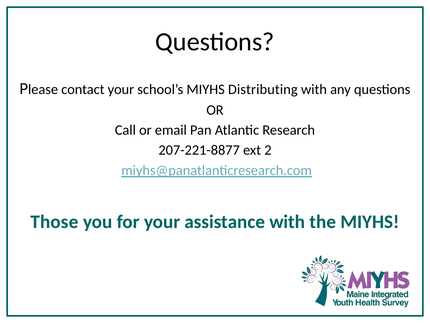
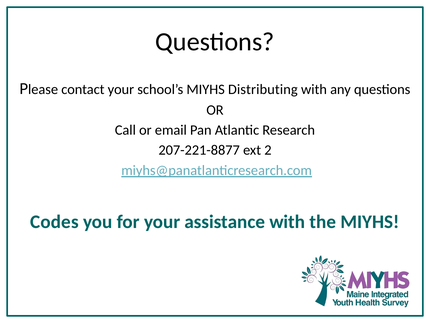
Those: Those -> Codes
